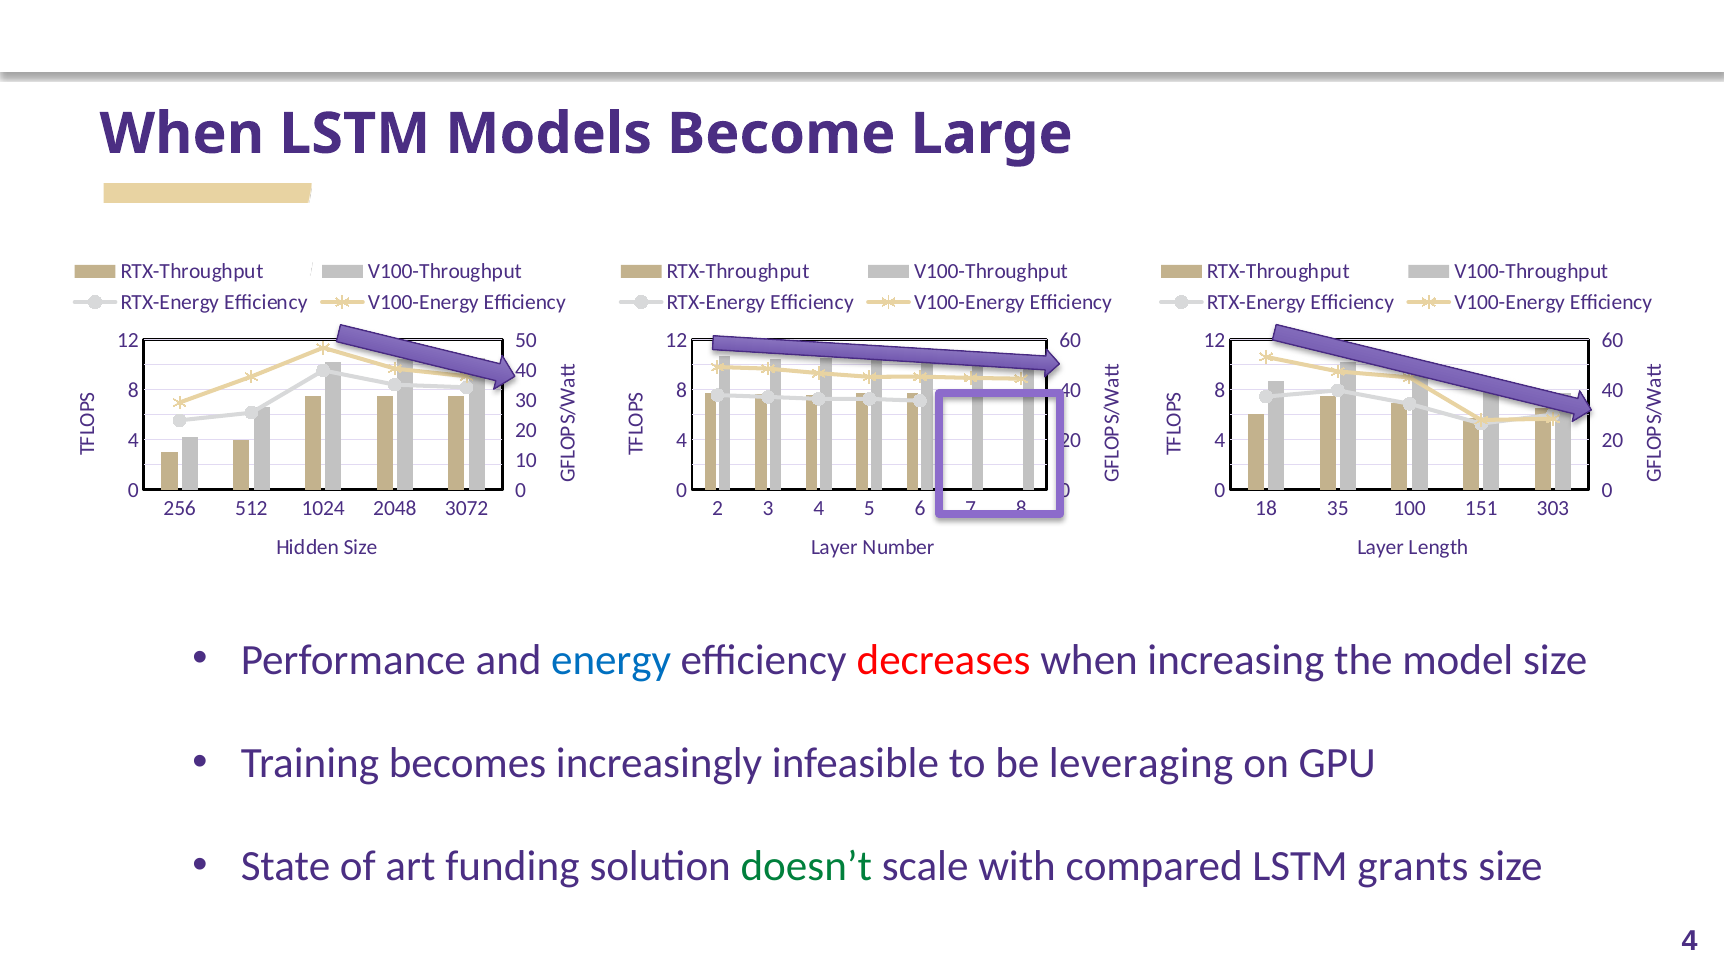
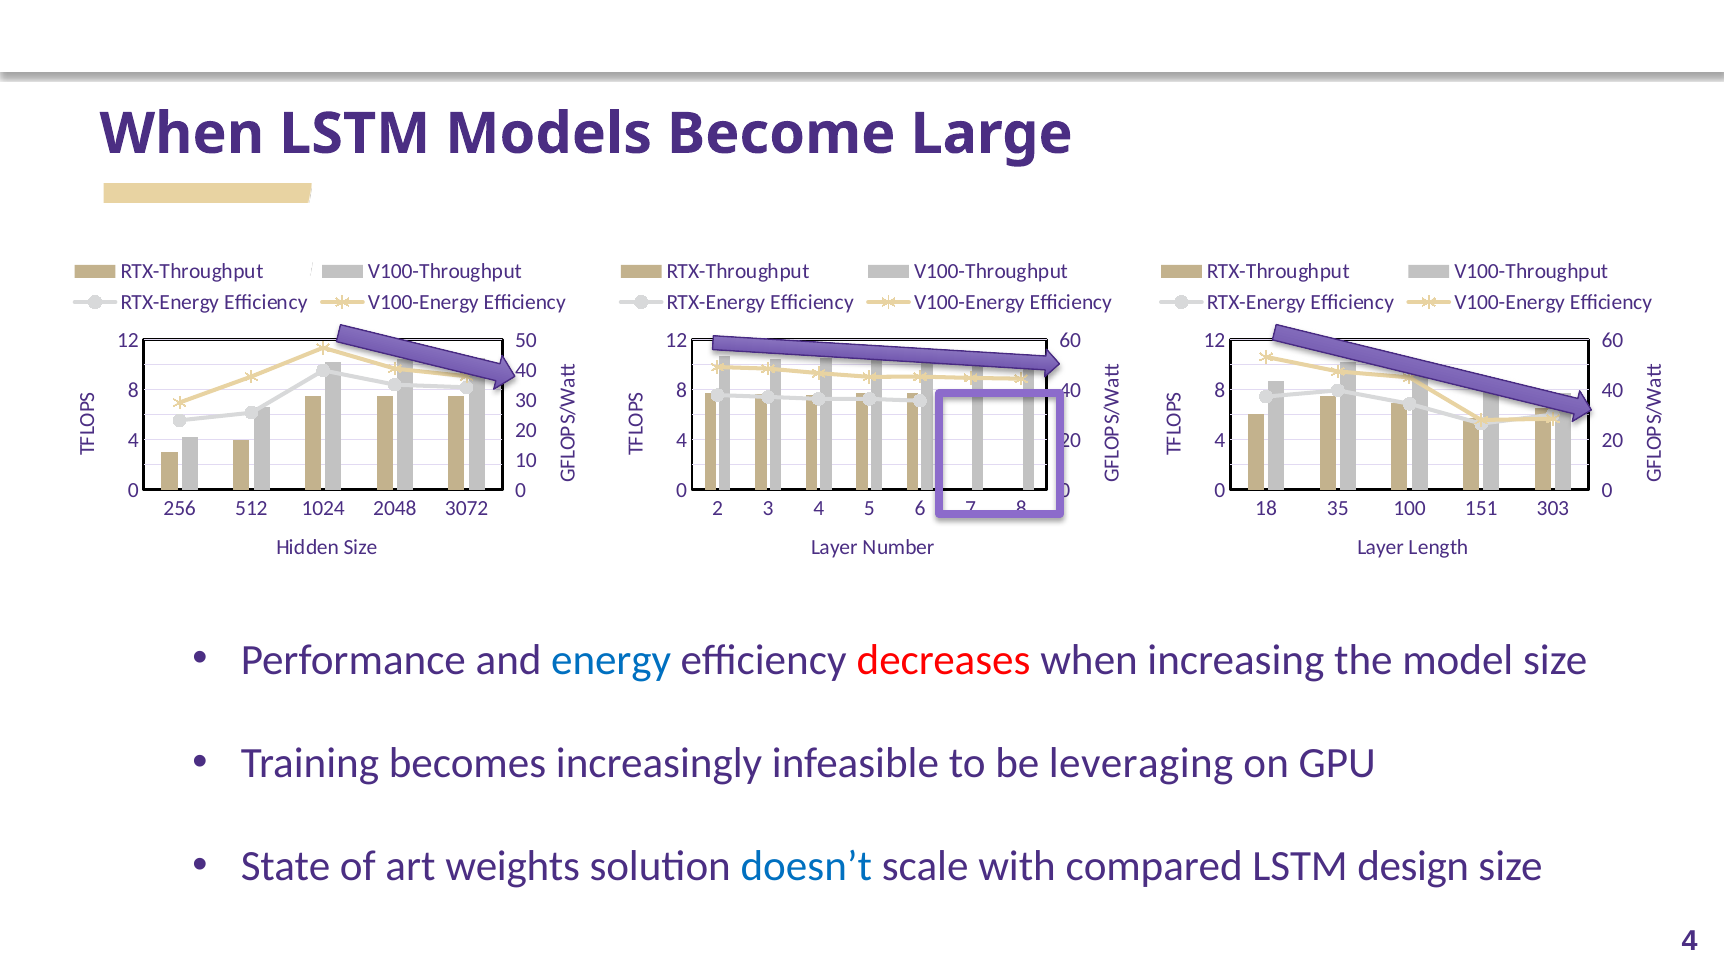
funding: funding -> weights
doesn’t colour: green -> blue
grants: grants -> design
